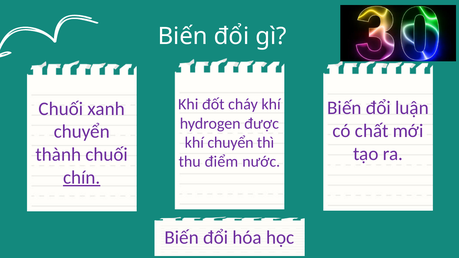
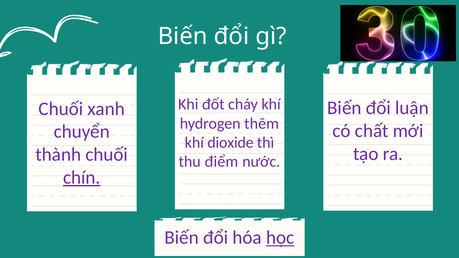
được: được -> thêm
khí chuyển: chuyển -> dioxide
học underline: none -> present
